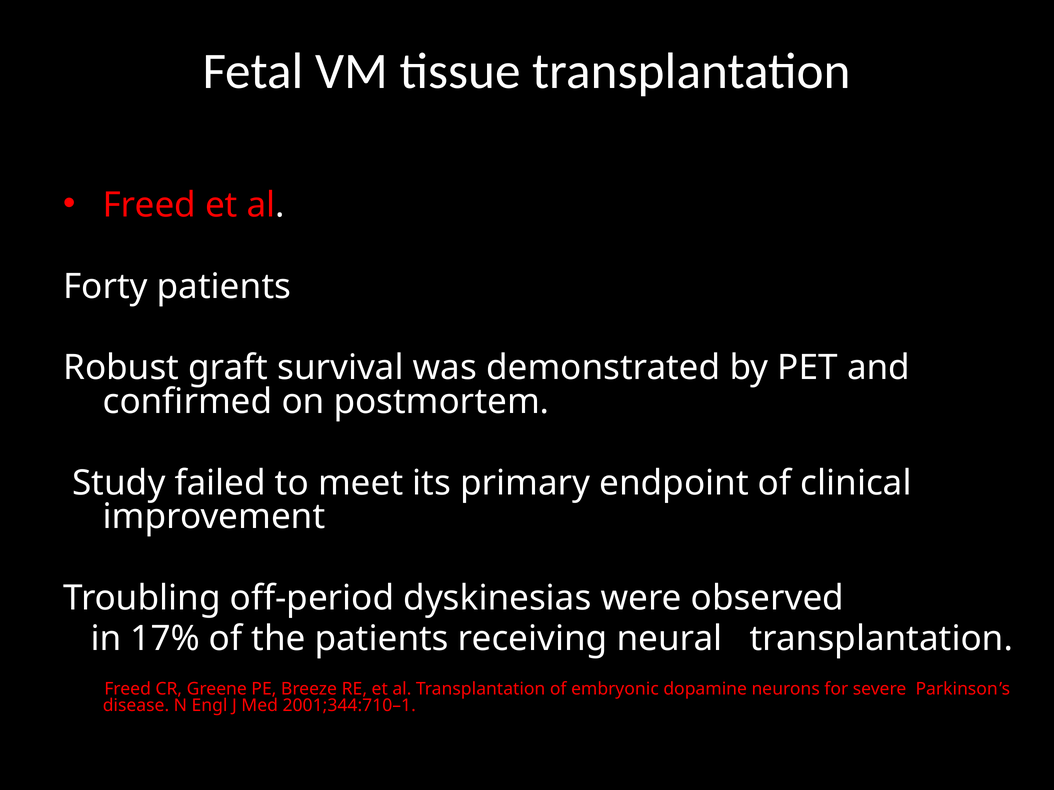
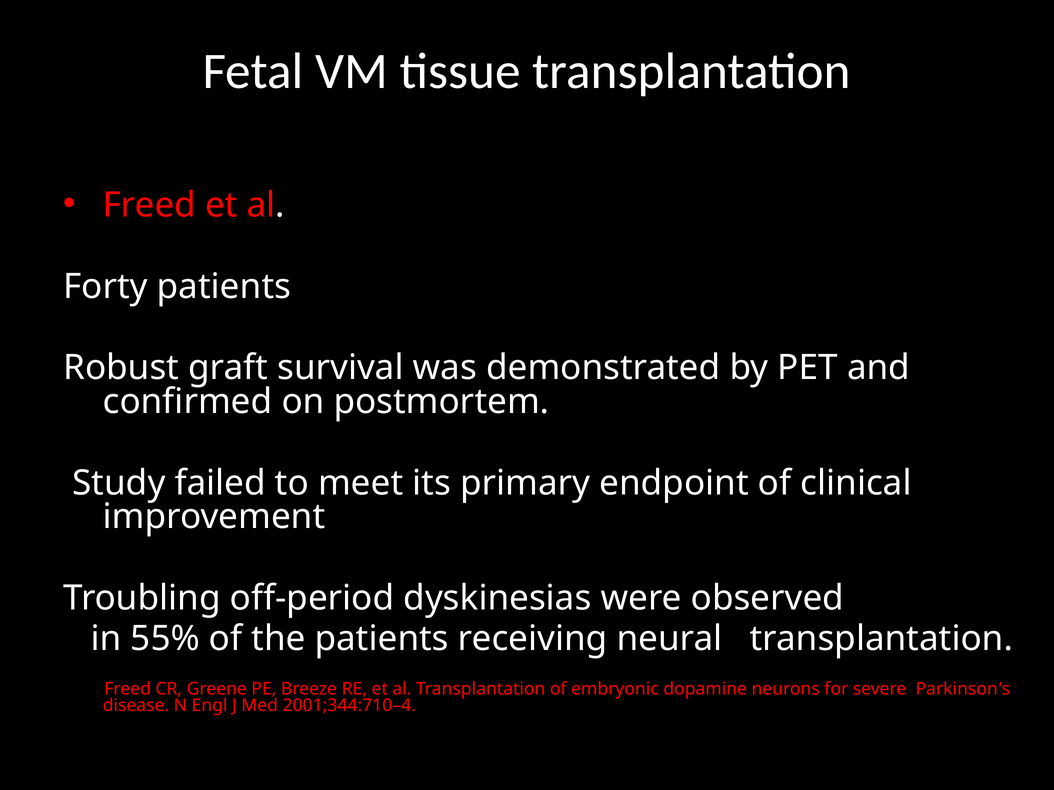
17%: 17% -> 55%
2001;344:710–1: 2001;344:710–1 -> 2001;344:710–4
